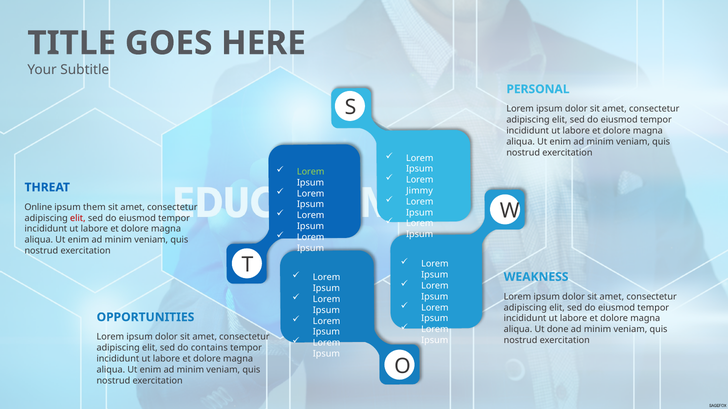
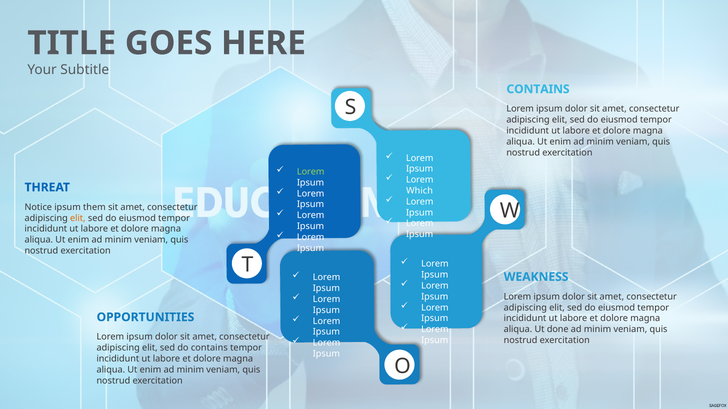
PERSONAL at (538, 89): PERSONAL -> CONTAINS
Jimmy: Jimmy -> Which
Online: Online -> Notice
elit at (78, 218) colour: red -> orange
